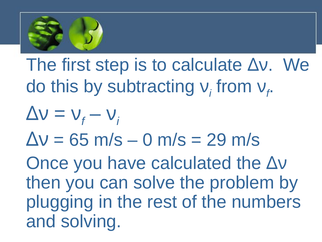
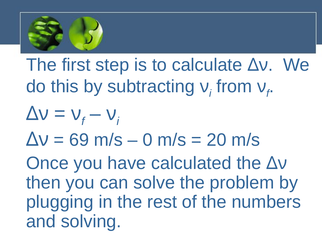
65: 65 -> 69
29: 29 -> 20
